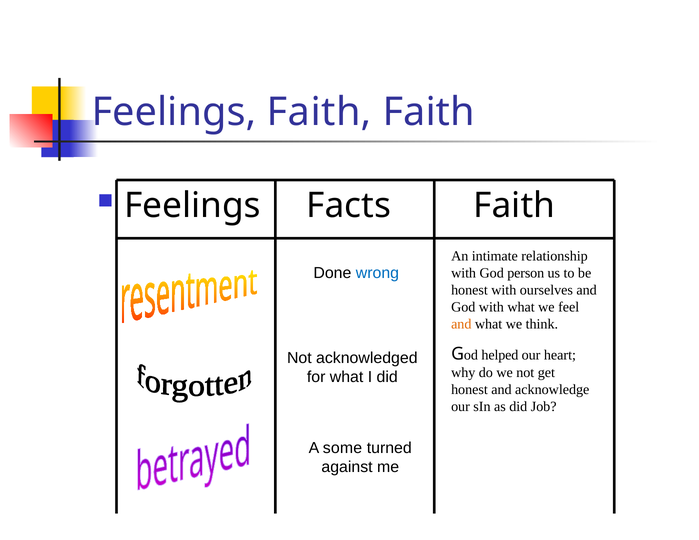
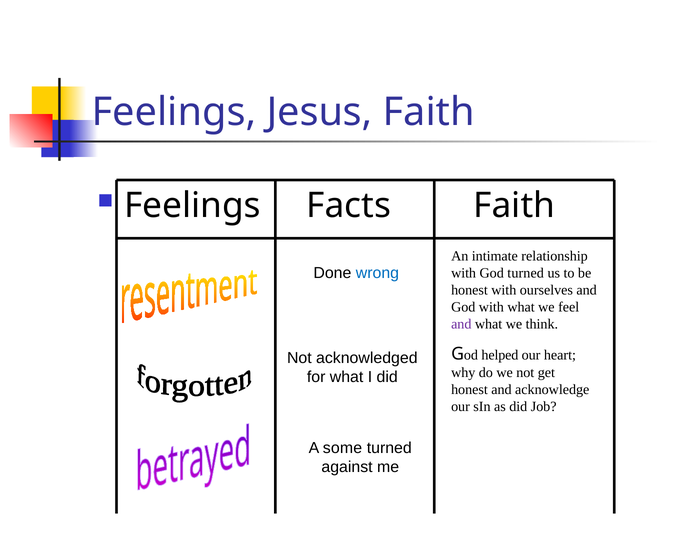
Feelings Faith: Faith -> Jesus
God person: person -> turned
and at (461, 324) colour: orange -> purple
